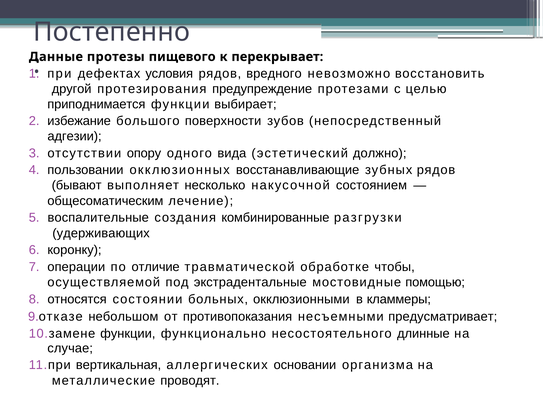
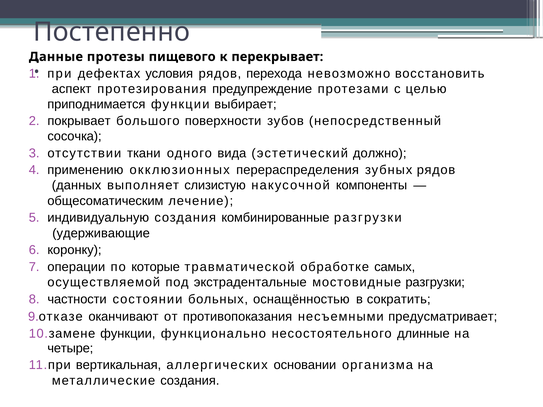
вредного: вредного -> перехода
другой: другой -> аспект
избежание: избежание -> покрывает
адгезии: адгезии -> сосочка
опору: опору -> ткани
пользовании: пользовании -> применению
восстанавливающие: восстанавливающие -> перераспределения
бывают: бывают -> данных
несколько: несколько -> слизистую
состоянием: состоянием -> компоненты
воспалительные: воспалительные -> индивидуальную
удерживающих: удерживающих -> удерживающие
отличие: отличие -> которые
чтобы: чтобы -> самых
мостовидные помощью: помощью -> разгрузки
относятся: относятся -> частности
окклюзионными: окклюзионными -> оснащённостью
кламмеры: кламмеры -> сократить
небольшом: небольшом -> оканчивают
случае: случае -> четыре
металлические проводят: проводят -> создания
